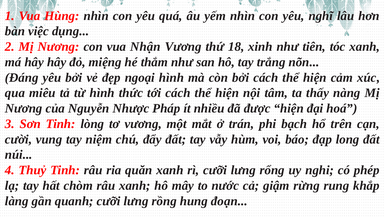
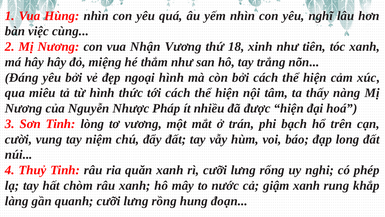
dụng: dụng -> cùng
giậm rừng: rừng -> xanh
